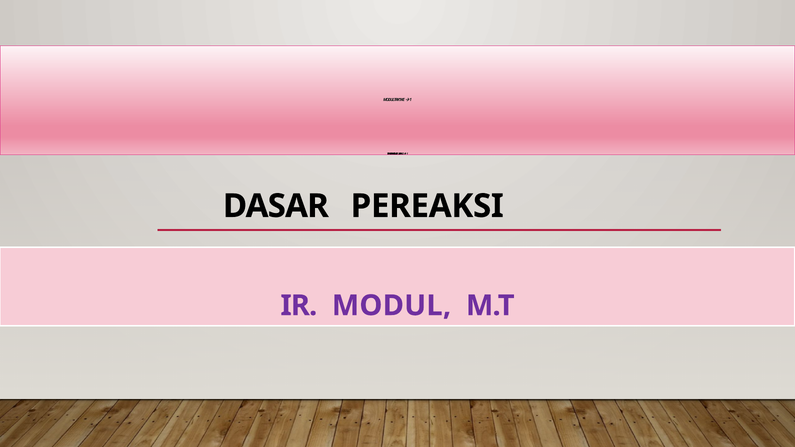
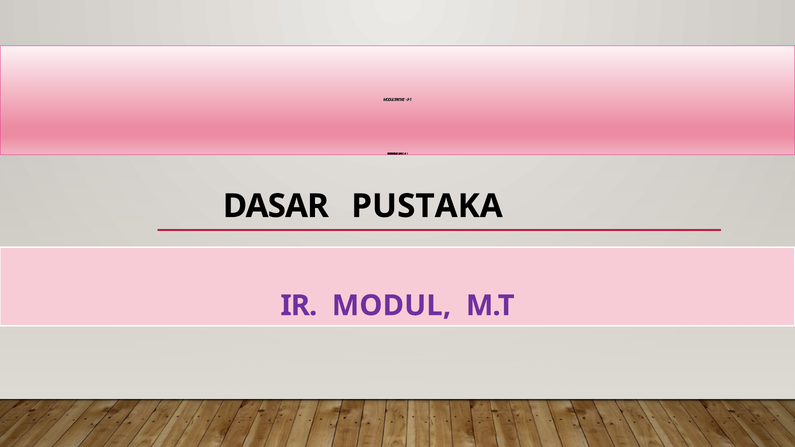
PEREAKSI: PEREAKSI -> PUSTAKA
